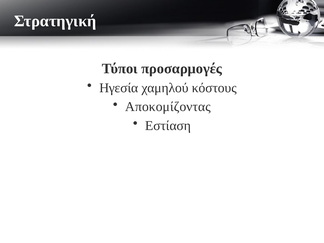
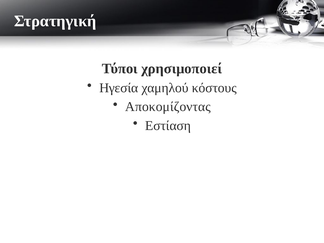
προσαρμογές: προσαρμογές -> χρησιμοποιεί
